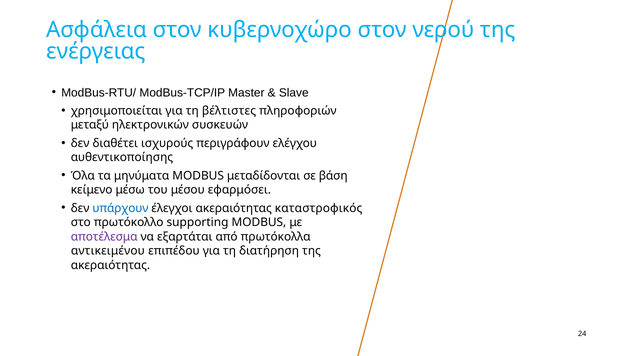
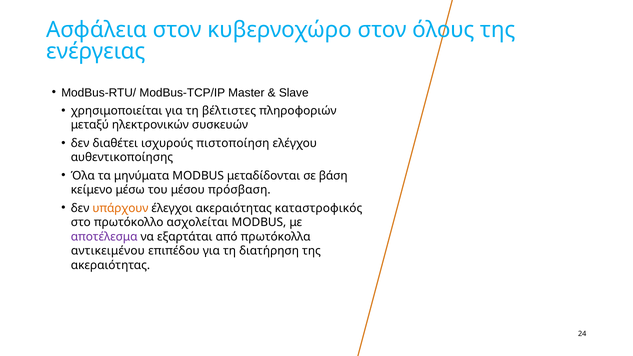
νερού: νερού -> όλους
περιγράφουν: περιγράφουν -> πιστοποίηση
εφαρμόσει: εφαρμόσει -> πρόσβαση
υπάρχουν colour: blue -> orange
supporting: supporting -> ασχολείται
